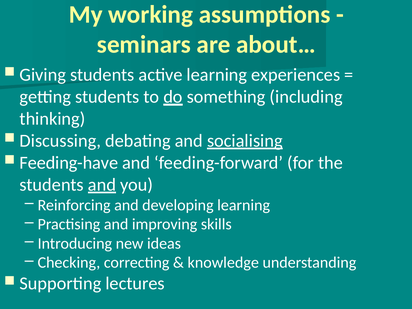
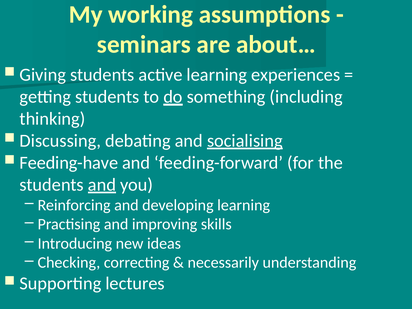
knowledge: knowledge -> necessarily
